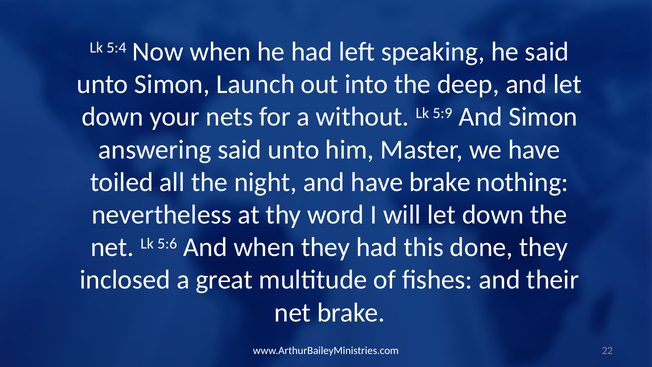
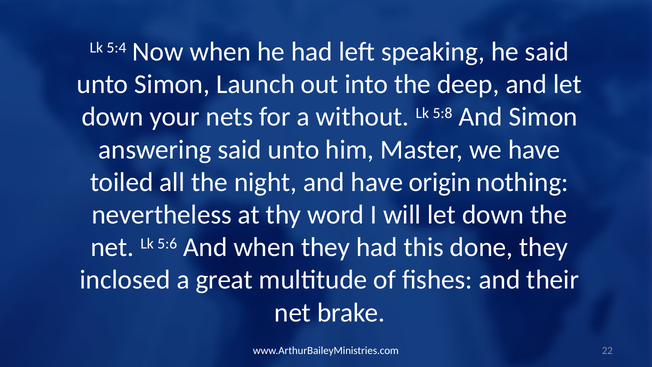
5:9: 5:9 -> 5:8
have brake: brake -> origin
